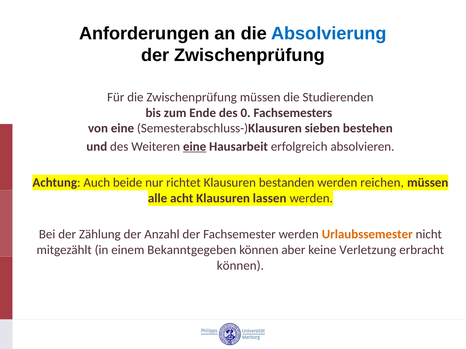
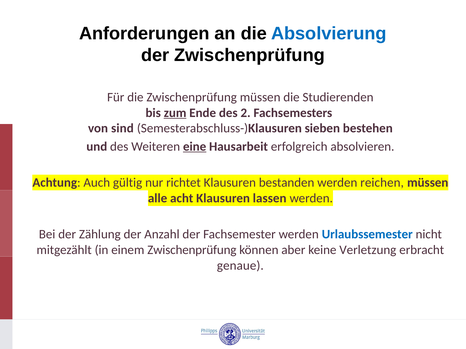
zum underline: none -> present
0: 0 -> 2
von eine: eine -> sind
beide: beide -> gültig
Urlaubssemester colour: orange -> blue
einem Bekanntgegeben: Bekanntgegeben -> Zwischenprüfung
können at (240, 266): können -> genaue
